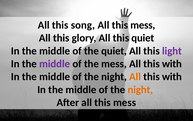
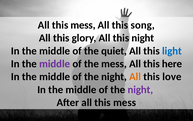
song at (83, 25): song -> mess
mess at (143, 25): mess -> song
this quiet: quiet -> night
light colour: purple -> blue
with at (172, 64): with -> here
with at (172, 76): with -> love
night at (140, 89) colour: orange -> purple
